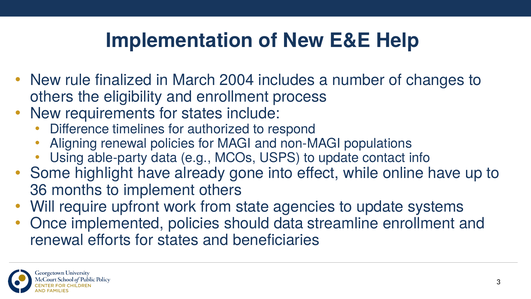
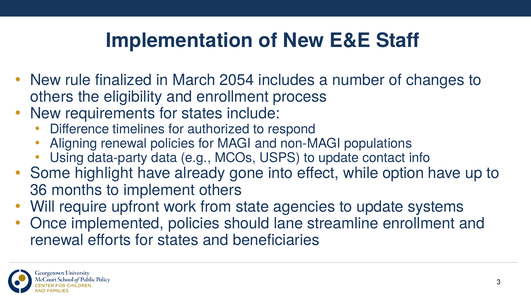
Help: Help -> Staff
2004: 2004 -> 2054
able-party: able-party -> data-party
online: online -> option
should data: data -> lane
